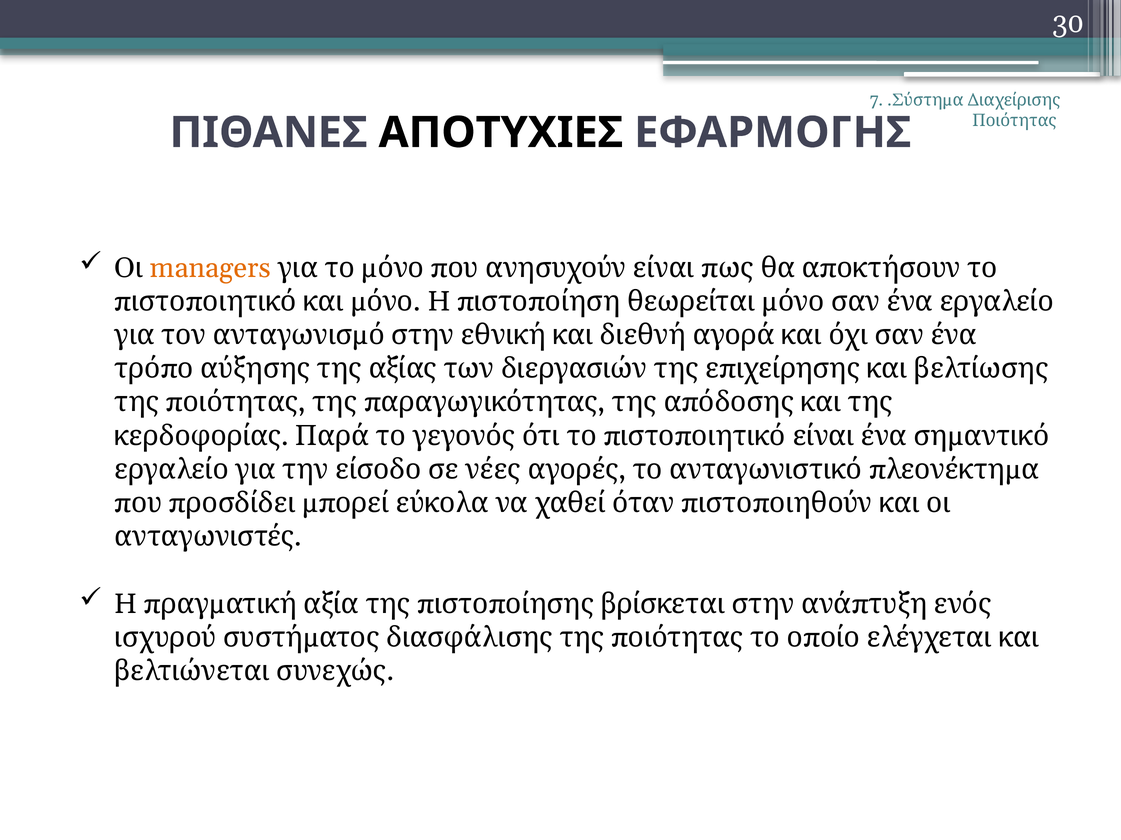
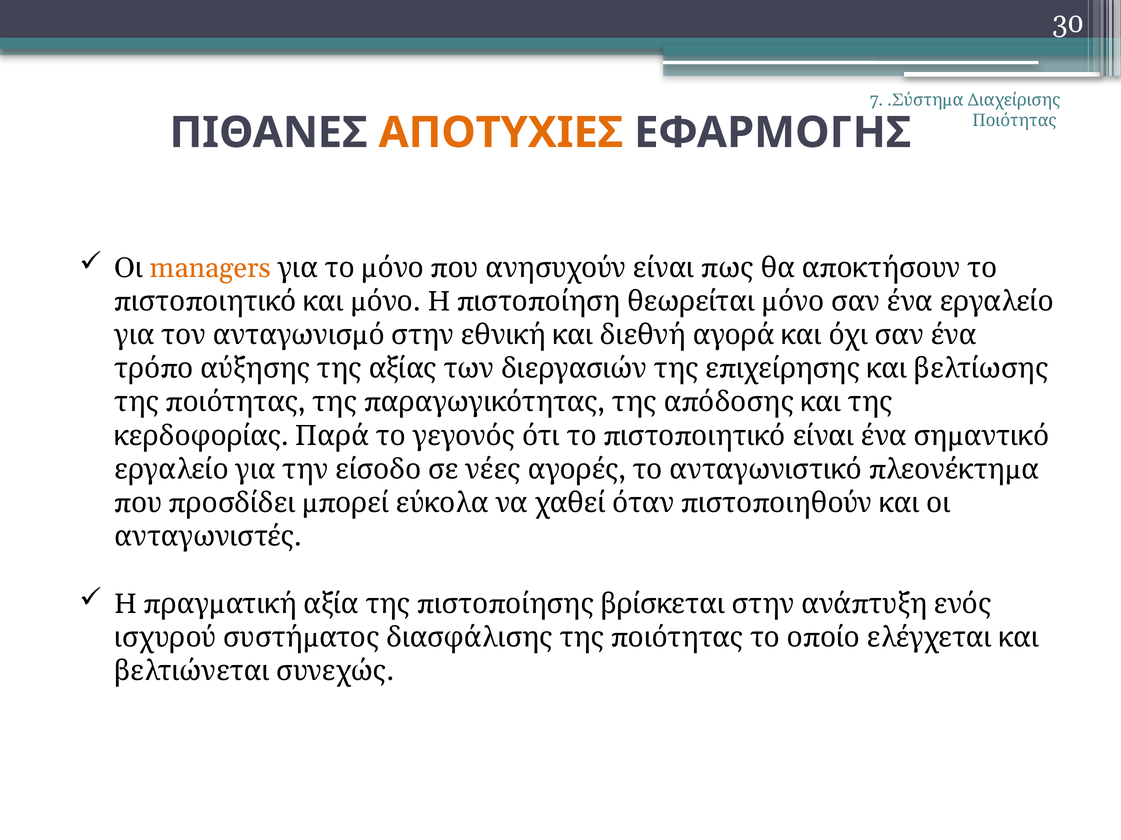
ΑΠΟΤΥΧΙΕΣ colour: black -> orange
